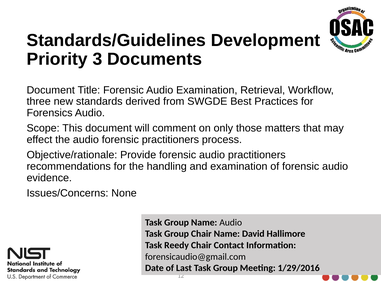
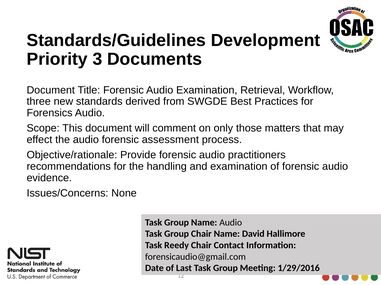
forensic practitioners: practitioners -> assessment
